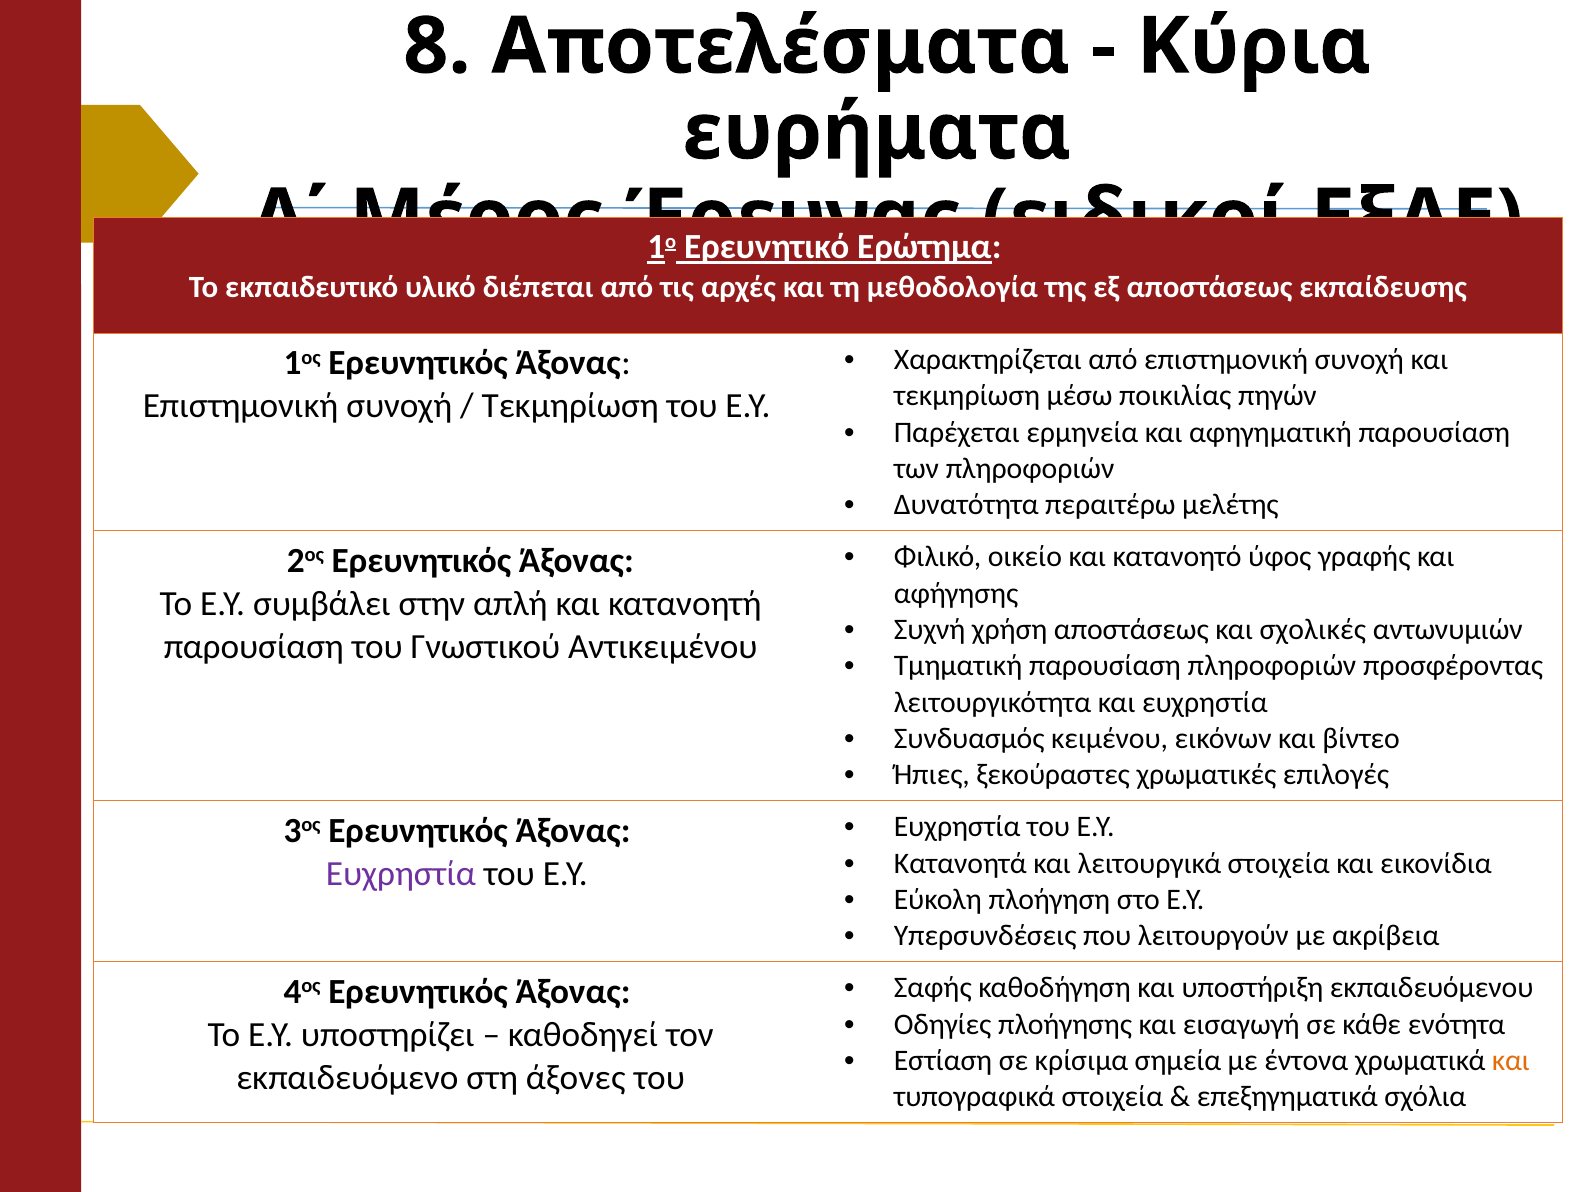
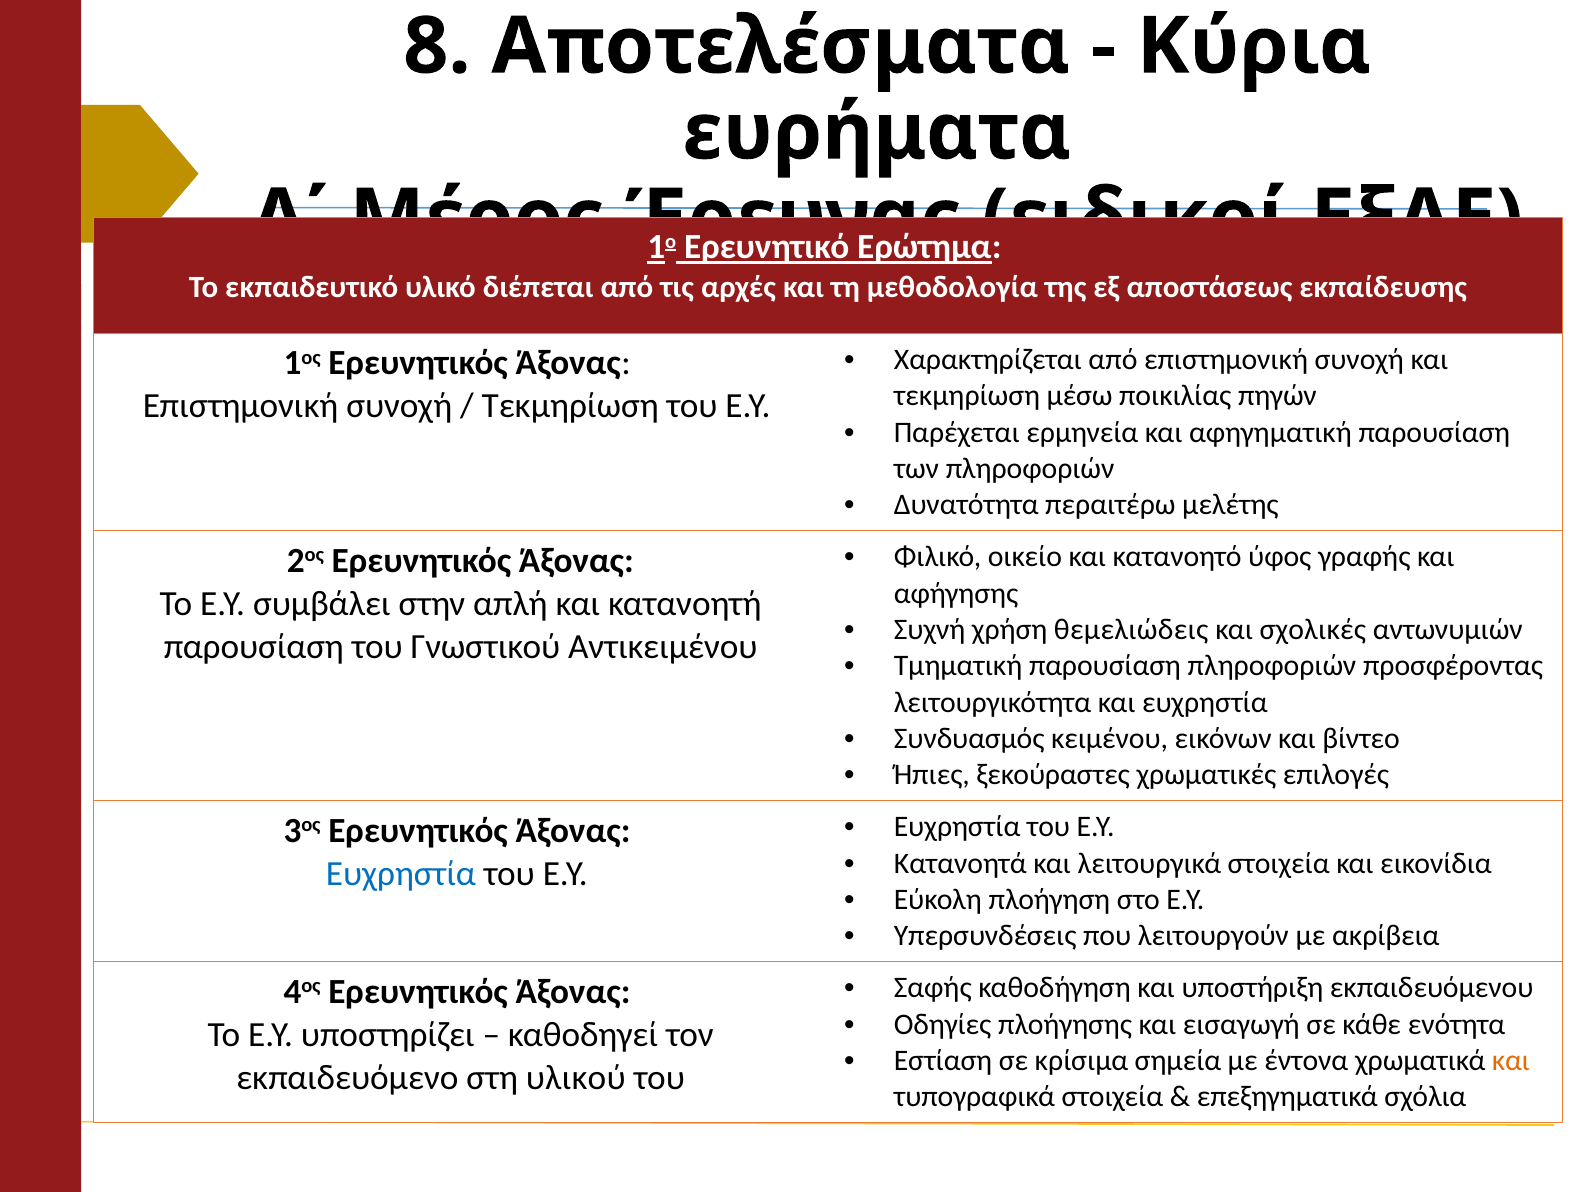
χρήση αποστάσεως: αποστάσεως -> θεμελιώδεις
Ευχρηστία at (401, 874) colour: purple -> blue
άξονες: άξονες -> υλικού
